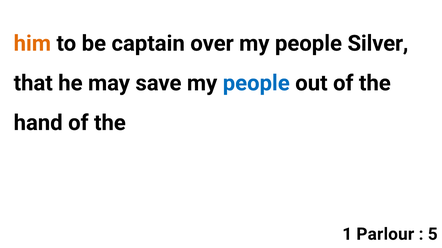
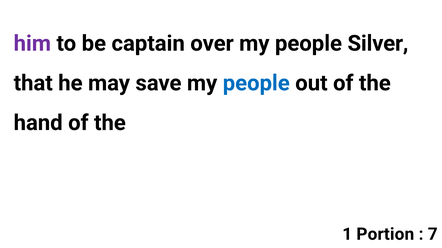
him colour: orange -> purple
Parlour: Parlour -> Portion
5: 5 -> 7
